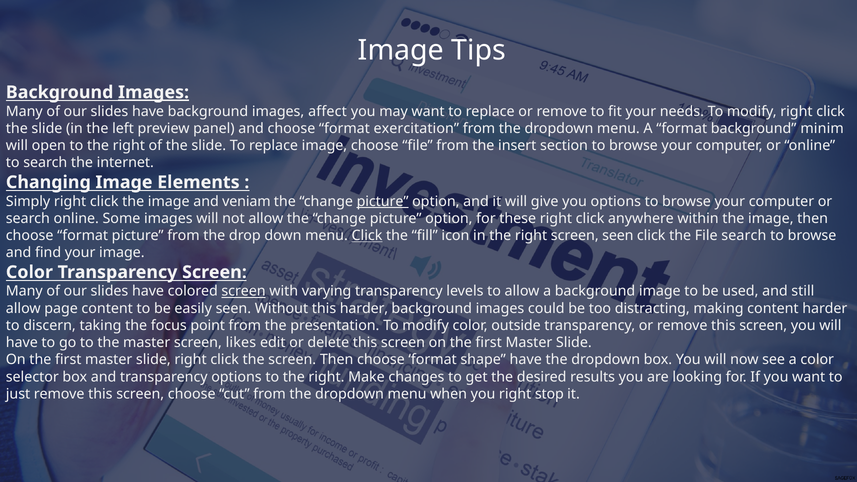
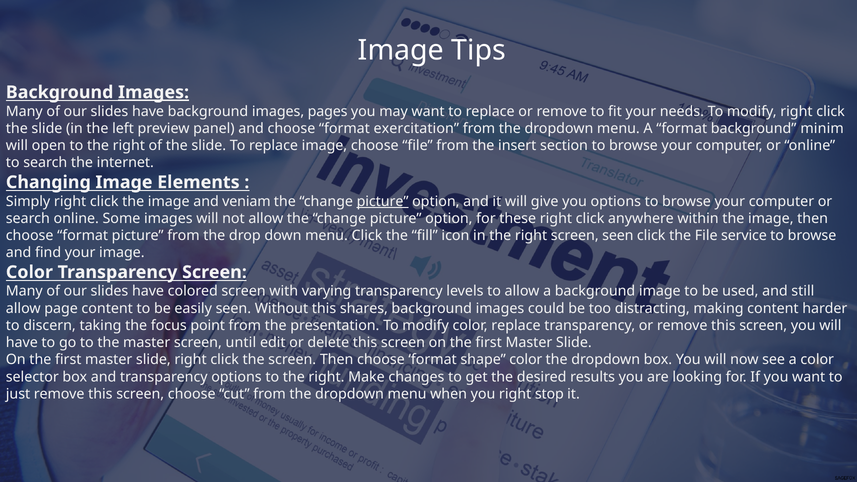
affect: affect -> pages
Click at (367, 236) underline: present -> none
File search: search -> service
screen at (244, 291) underline: present -> none
this harder: harder -> shares
color outside: outside -> replace
likes: likes -> until
shape have: have -> color
